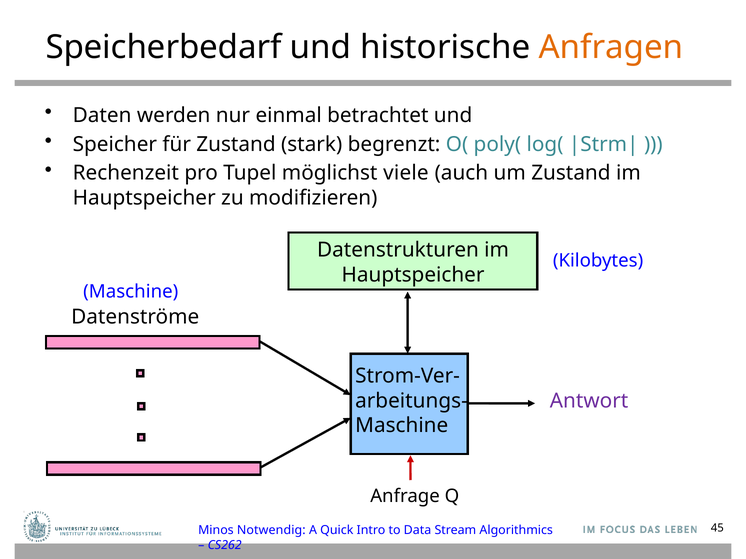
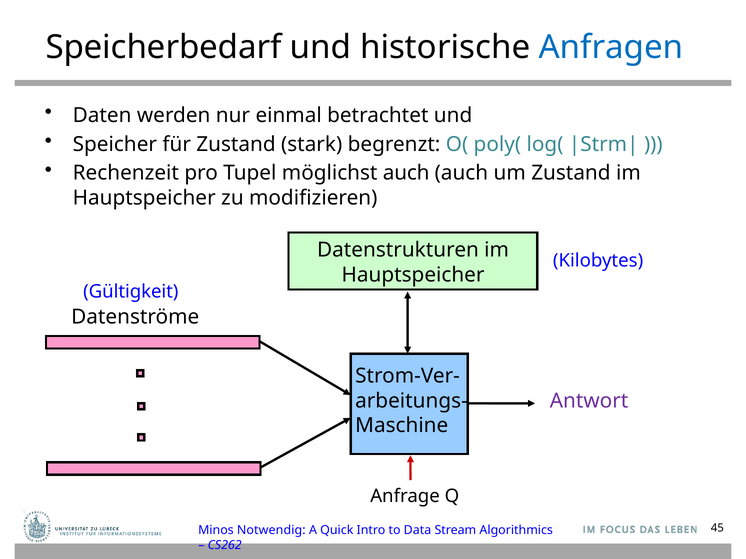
Anfragen colour: orange -> blue
möglichst viele: viele -> auch
Maschine at (131, 292): Maschine -> Gültigkeit
